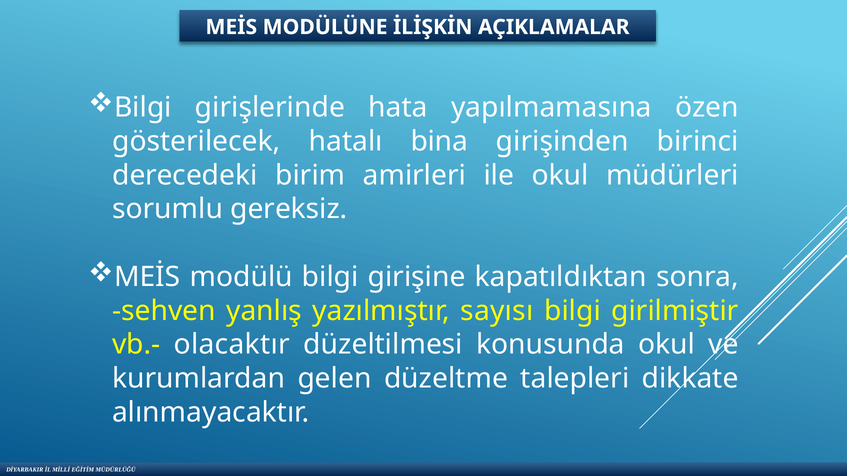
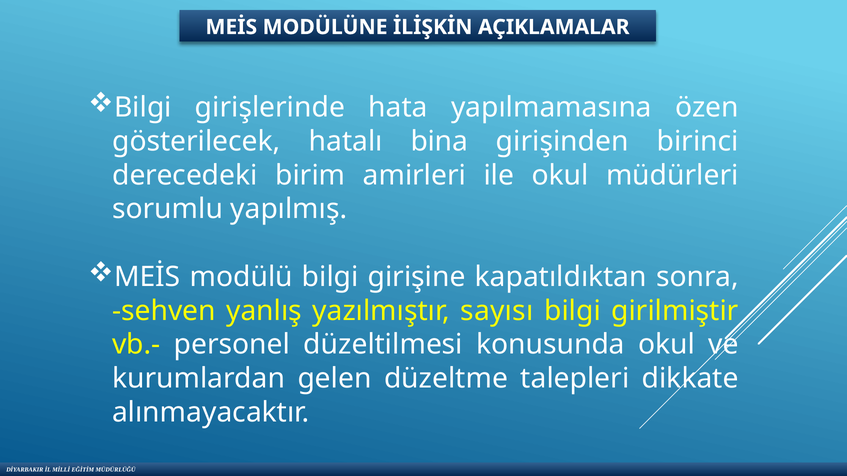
gereksiz: gereksiz -> yapılmış
olacaktır: olacaktır -> personel
